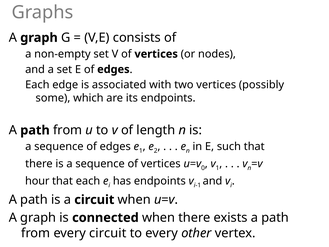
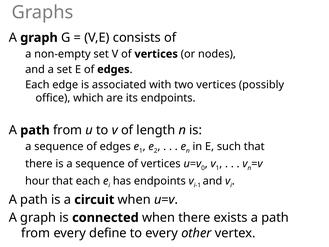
some: some -> office
every circuit: circuit -> define
